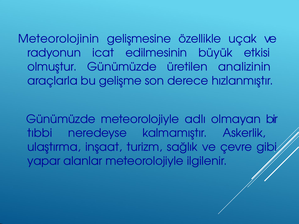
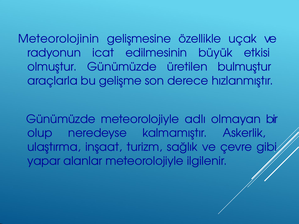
analizinin: analizinin -> bulmuştur
tıbbi: tıbbi -> olup
